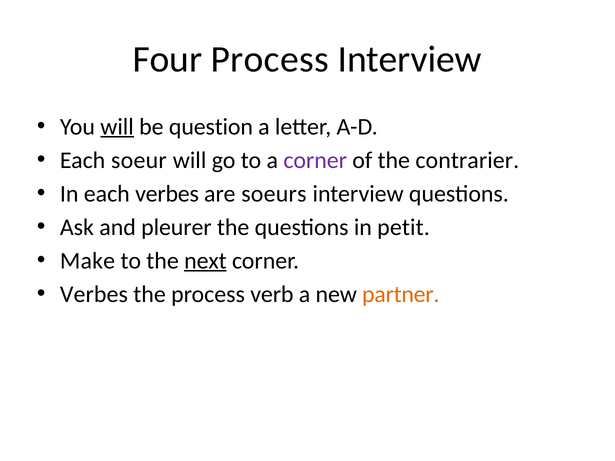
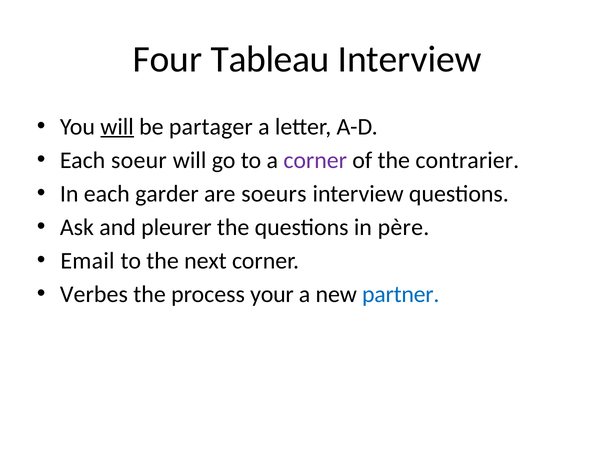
Four Process: Process -> Tableau
question: question -> partager
each verbes: verbes -> garder
petit: petit -> père
Make: Make -> Email
next underline: present -> none
verb: verb -> your
partner colour: orange -> blue
